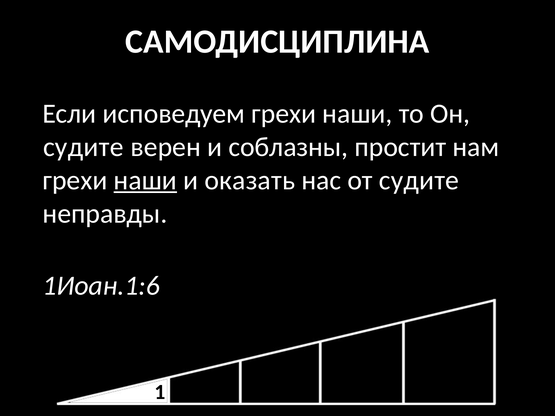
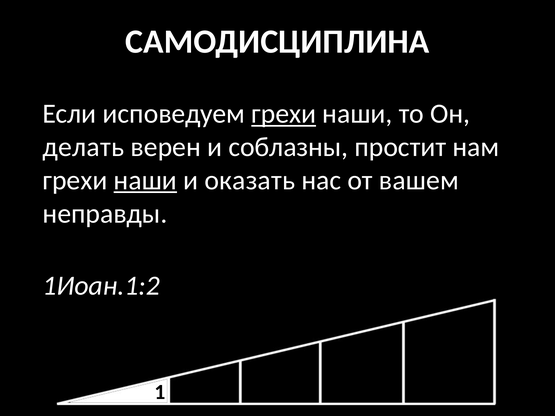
грехи at (284, 114) underline: none -> present
судите at (83, 147): судите -> делать
от судите: судите -> вашем
1Иоан.1:6: 1Иоан.1:6 -> 1Иоан.1:2
